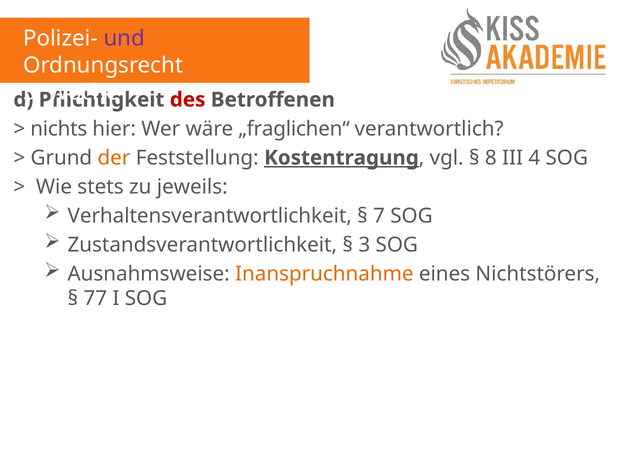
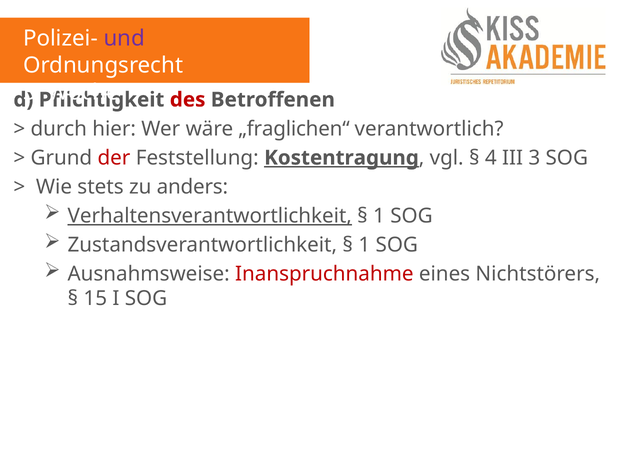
nichts: nichts -> durch
der colour: orange -> red
8: 8 -> 4
III 4: 4 -> 3
jeweils: jeweils -> anders
Verhaltensverantwortlichkeit underline: none -> present
7 at (379, 216): 7 -> 1
3 at (364, 245): 3 -> 1
Inanspruchnahme colour: orange -> red
77: 77 -> 15
